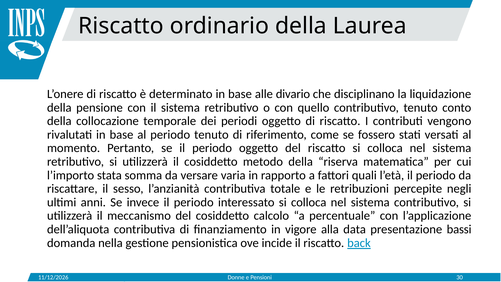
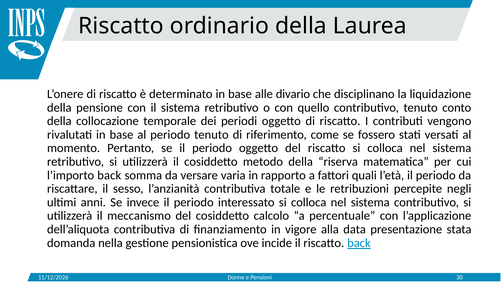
l’importo stata: stata -> back
bassi: bassi -> stata
